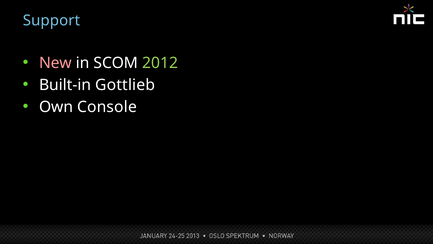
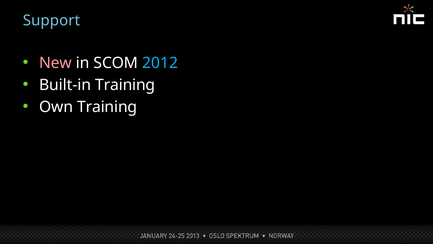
2012 colour: light green -> light blue
Built-in Gottlieb: Gottlieb -> Training
Own Console: Console -> Training
